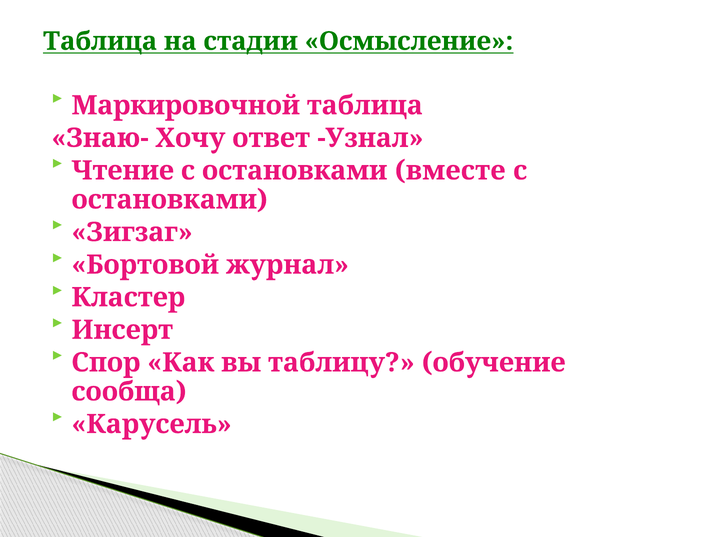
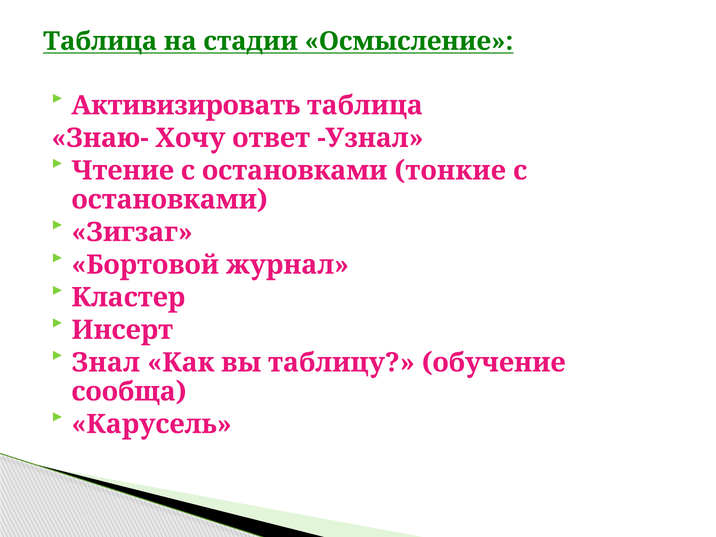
Маркировочной: Маркировочной -> Активизировать
вместе: вместе -> тонкие
Спор: Спор -> Знал
